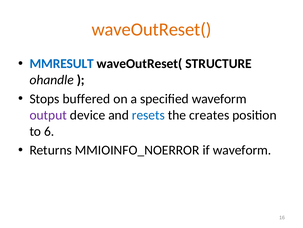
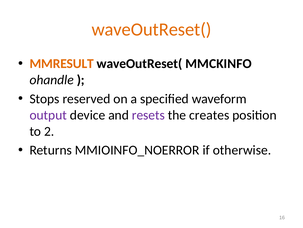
MMRESULT colour: blue -> orange
STRUCTURE: STRUCTURE -> MMCKINFO
buffered: buffered -> reserved
resets colour: blue -> purple
6: 6 -> 2
if waveform: waveform -> otherwise
